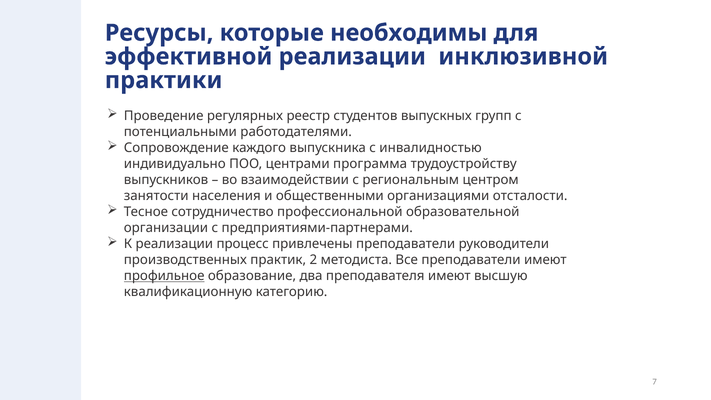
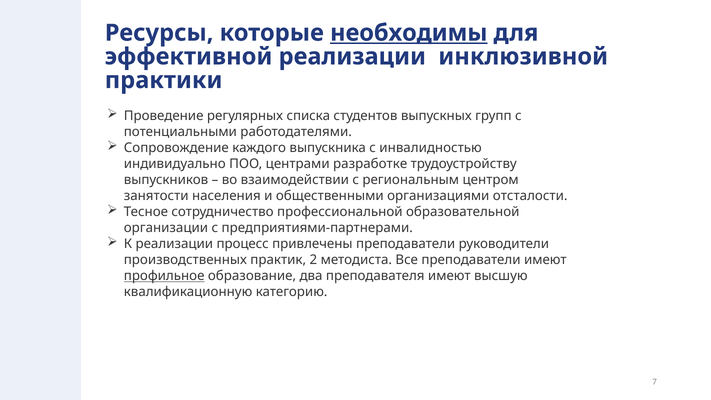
необходимы underline: none -> present
реестр: реестр -> списка
программа: программа -> разработке
